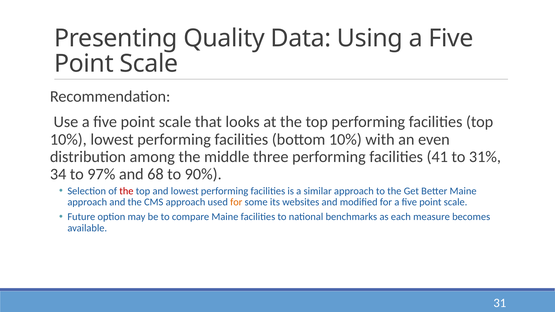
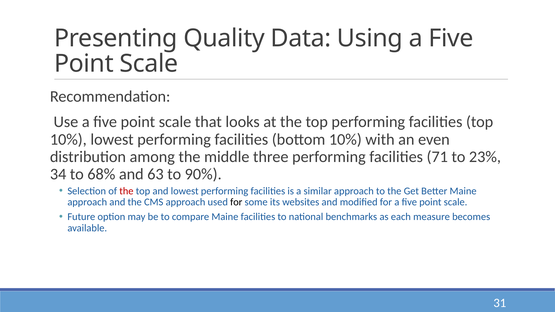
41: 41 -> 71
31%: 31% -> 23%
97%: 97% -> 68%
68: 68 -> 63
for at (236, 202) colour: orange -> black
